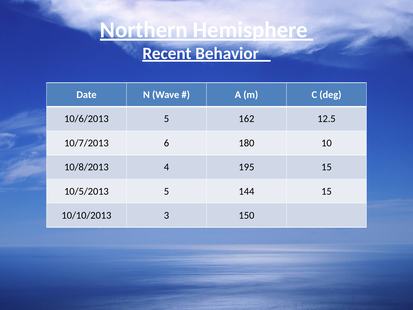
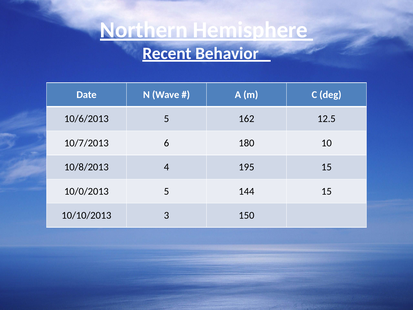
10/5/2013: 10/5/2013 -> 10/0/2013
